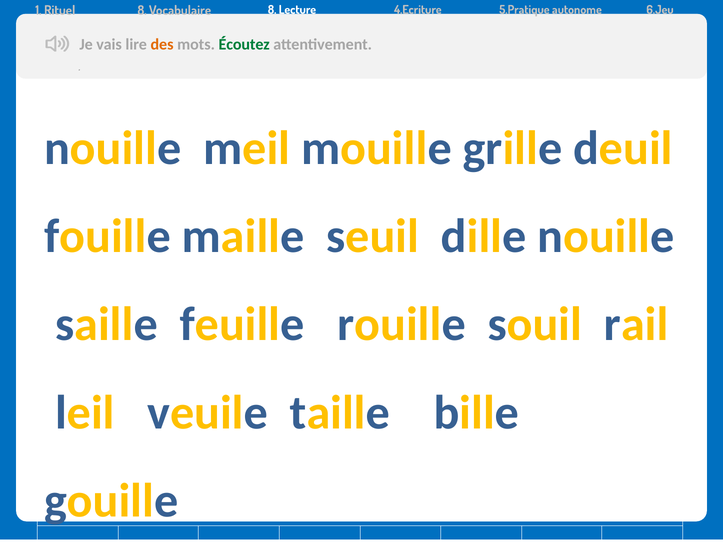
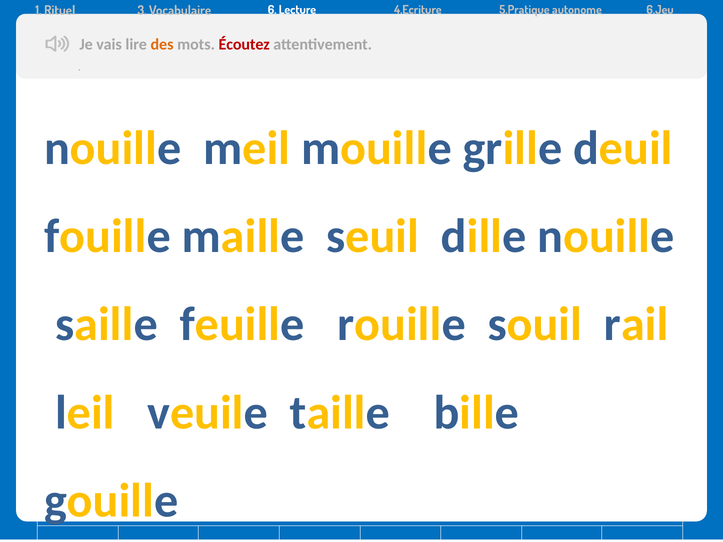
Rituel 8: 8 -> 3
Vocabulaire 8: 8 -> 6
Écoutez colour: green -> red
